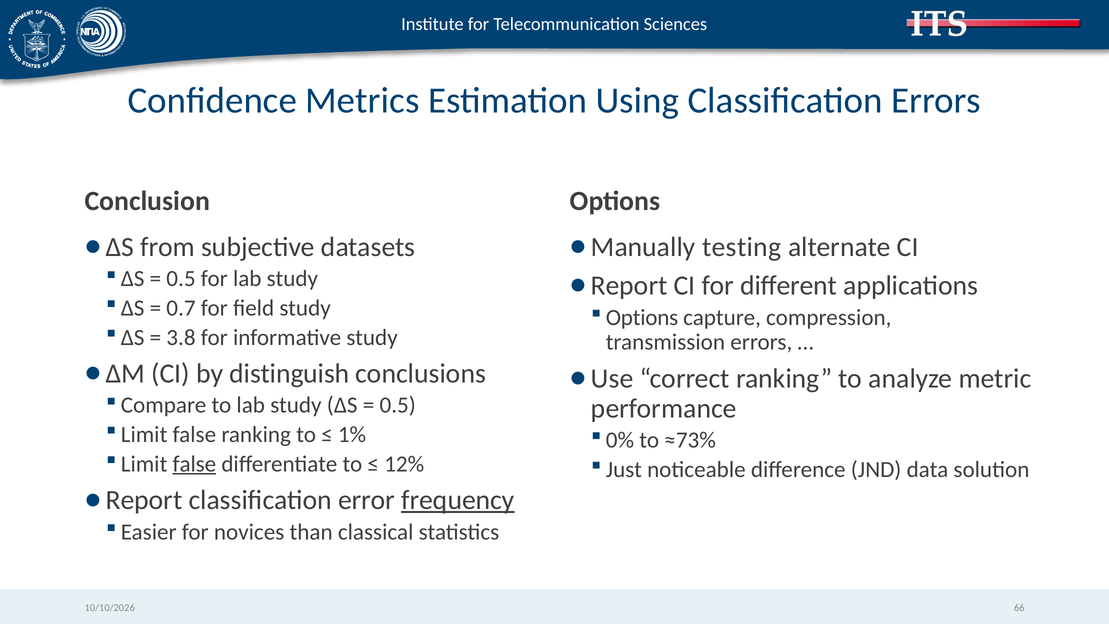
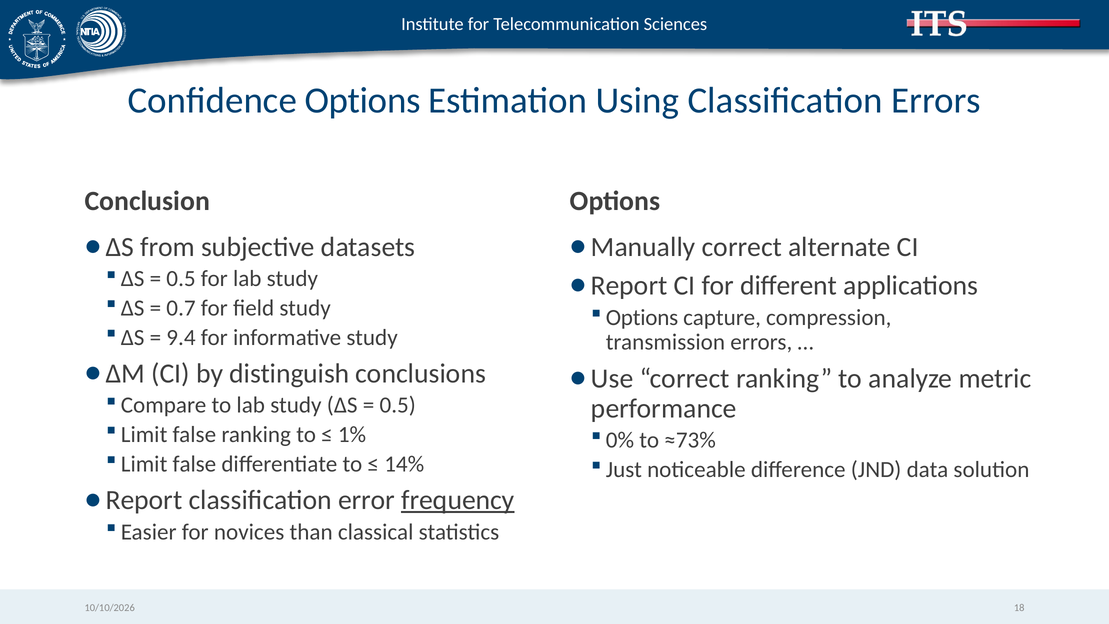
Confidence Metrics: Metrics -> Options
testing at (742, 247): testing -> correct
3.8: 3.8 -> 9.4
false at (194, 464) underline: present -> none
12%: 12% -> 14%
66: 66 -> 18
